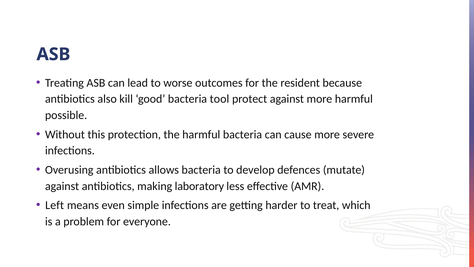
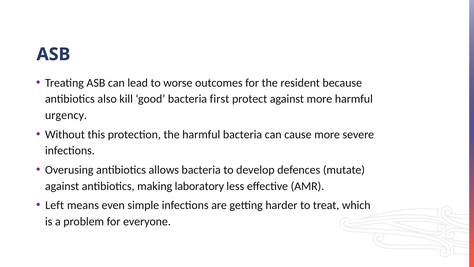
tool: tool -> first
possible: possible -> urgency
